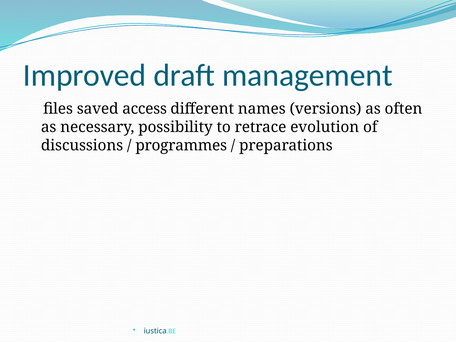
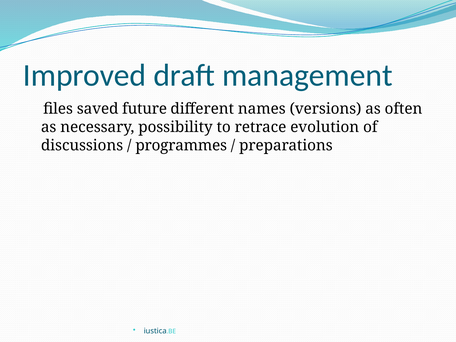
access: access -> future
